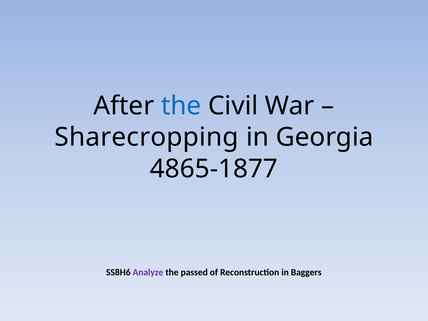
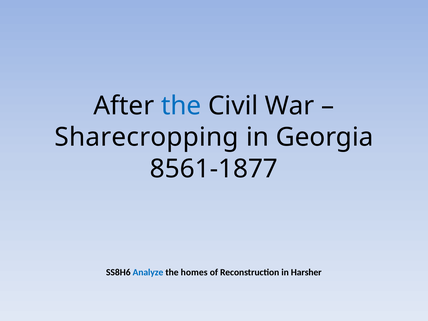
4865-1877: 4865-1877 -> 8561-1877
Analyze colour: purple -> blue
passed: passed -> homes
Baggers: Baggers -> Harsher
